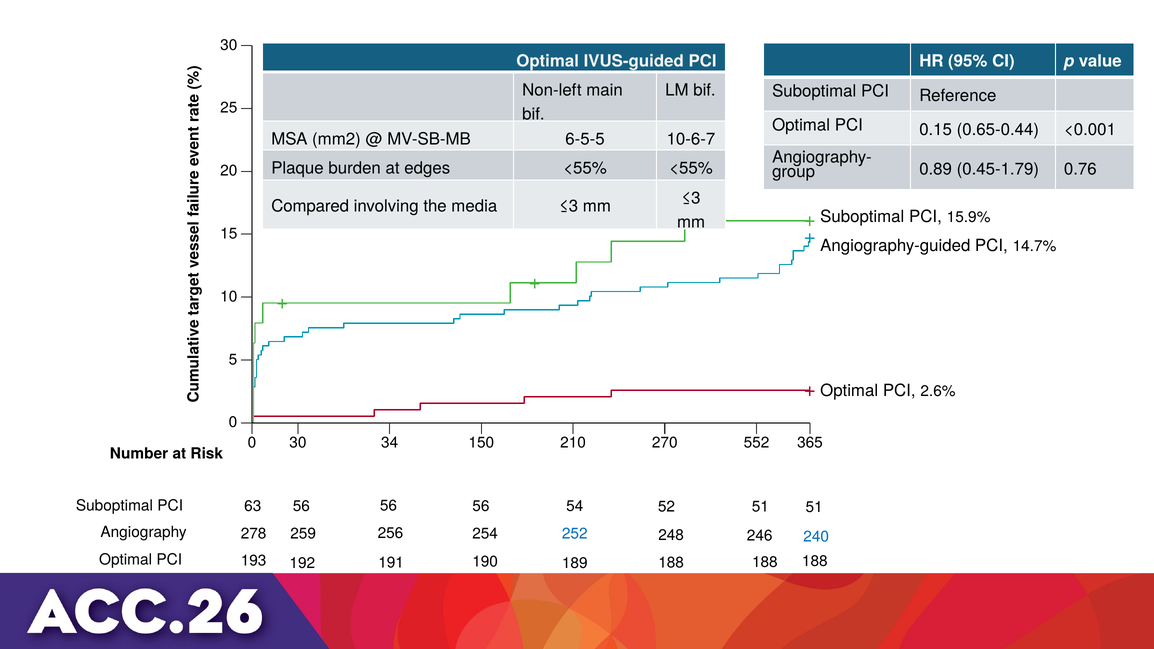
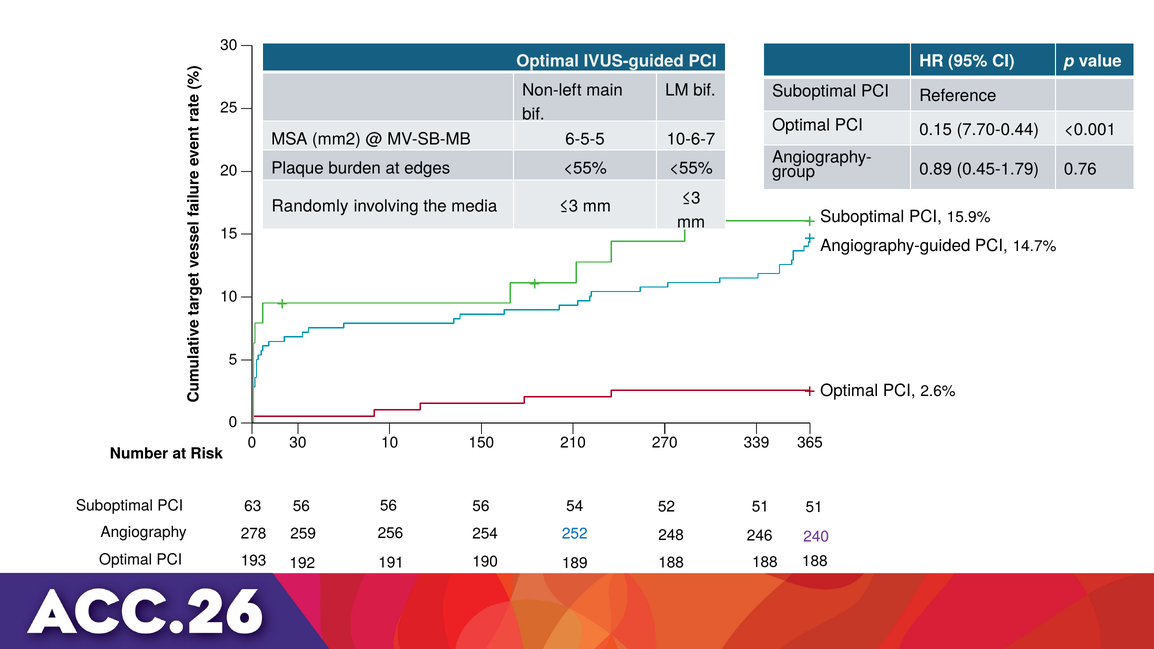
0.65-0.44: 0.65-0.44 -> 7.70-0.44
Compared: Compared -> Randomly
30 34: 34 -> 10
552: 552 -> 339
240 colour: blue -> purple
